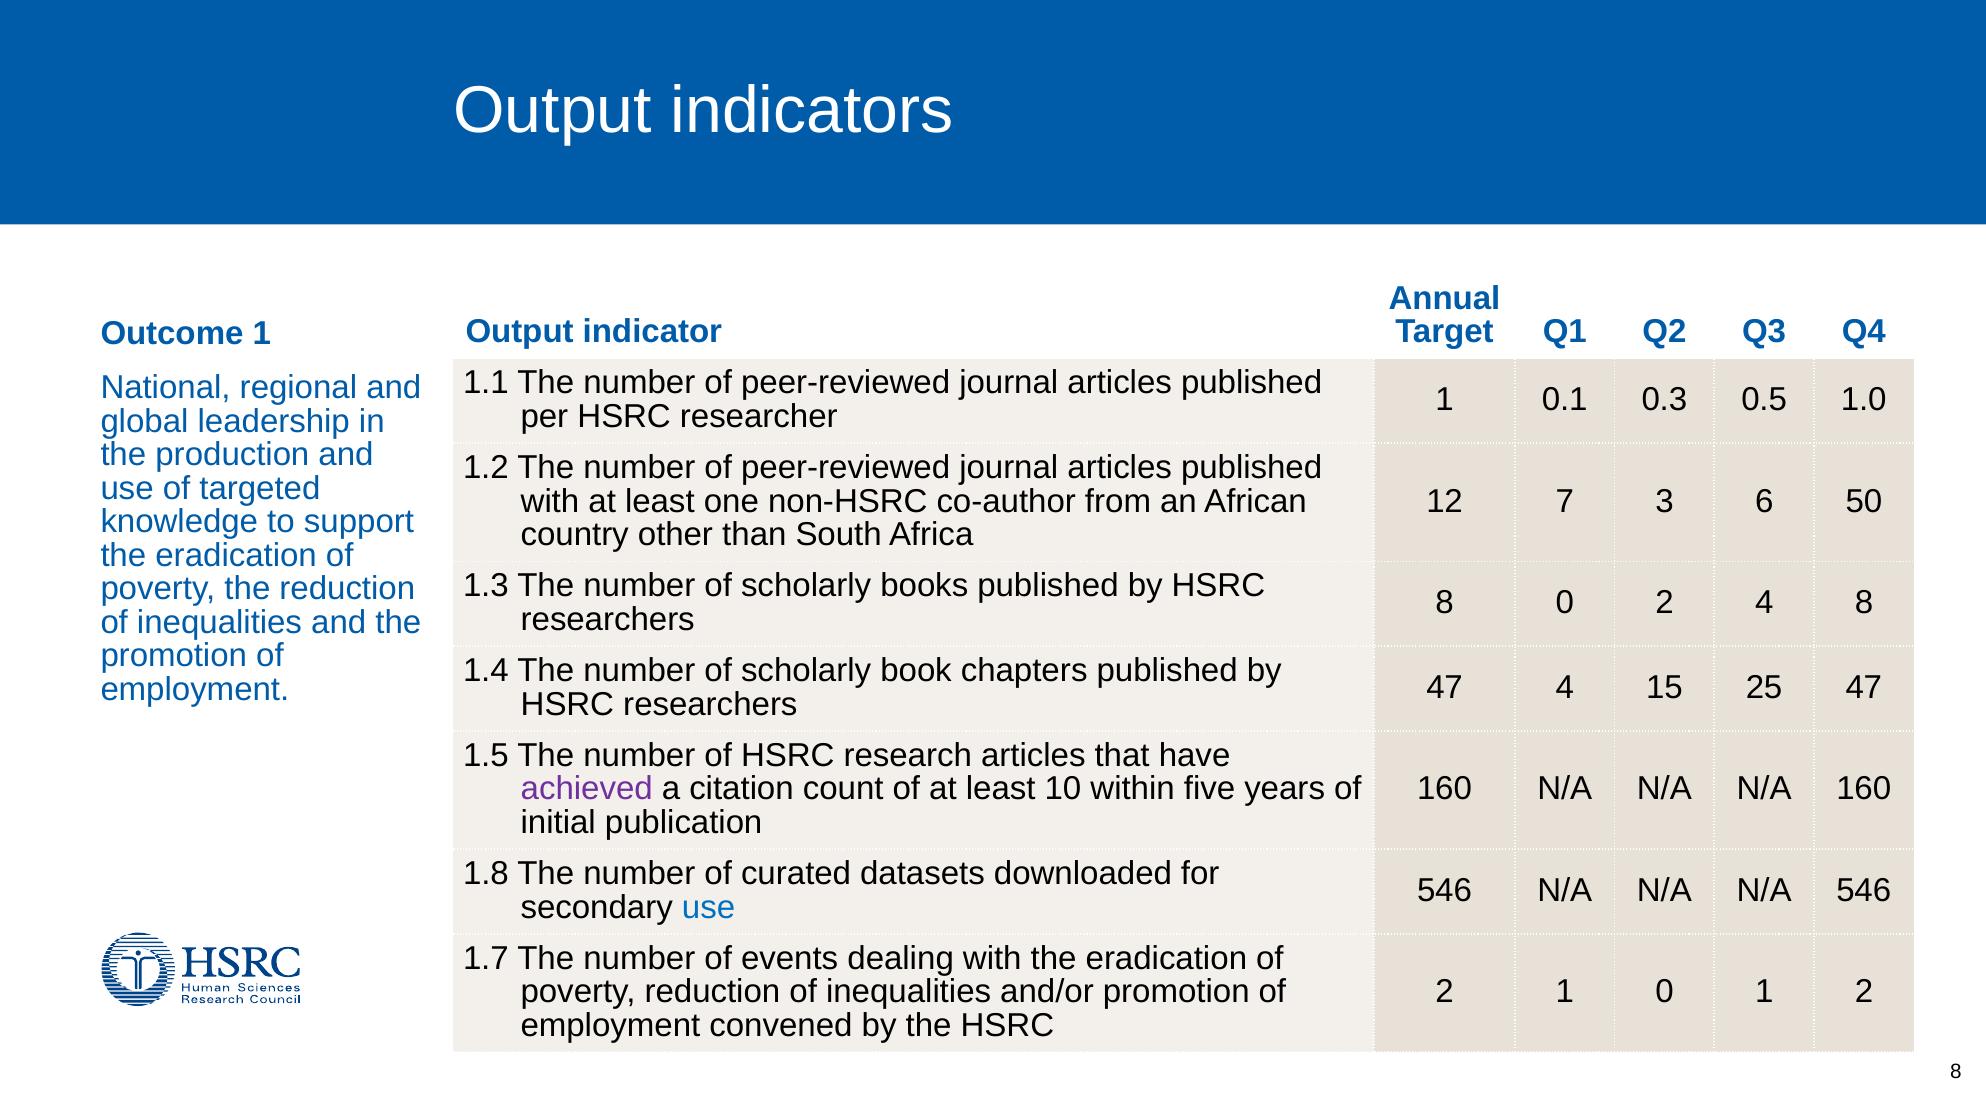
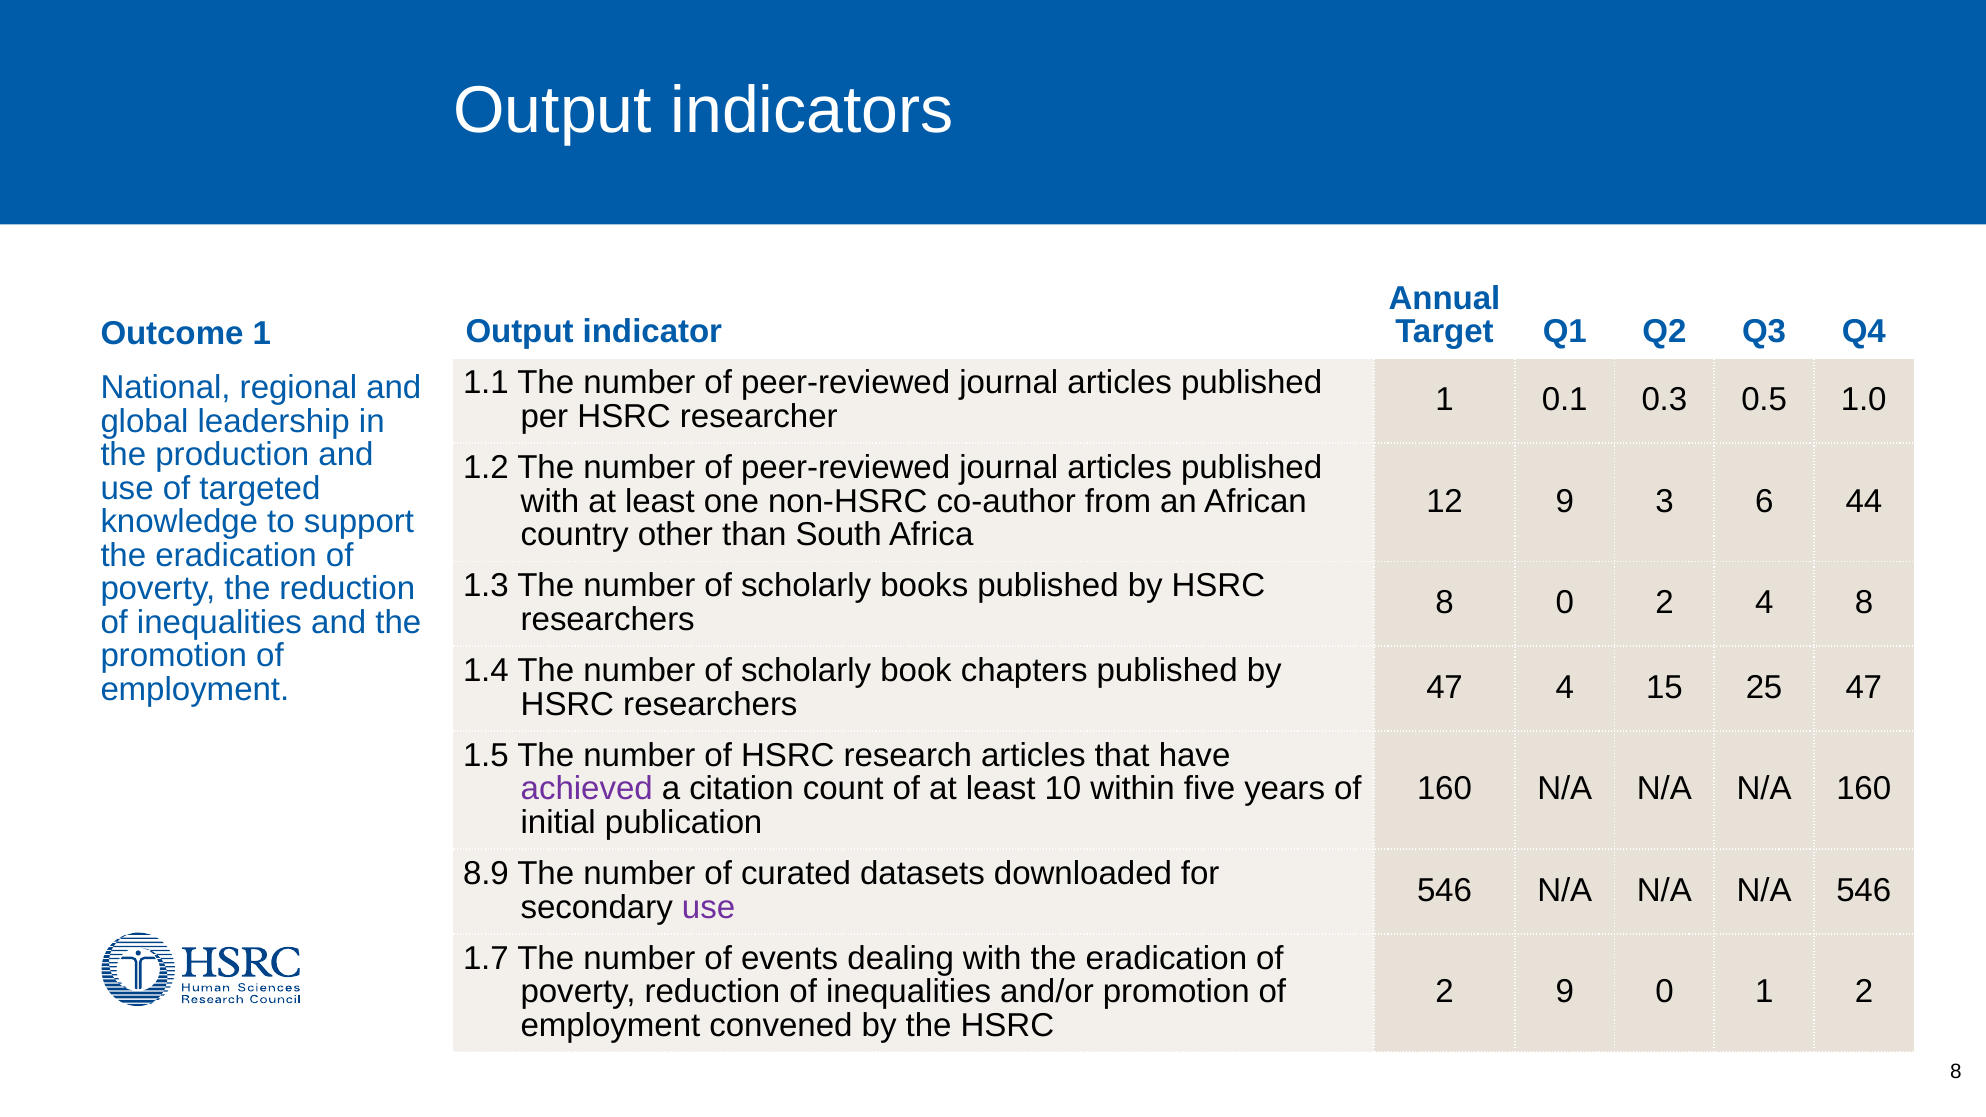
12 7: 7 -> 9
50: 50 -> 44
1.8: 1.8 -> 8.9
use at (709, 907) colour: blue -> purple
2 1: 1 -> 9
